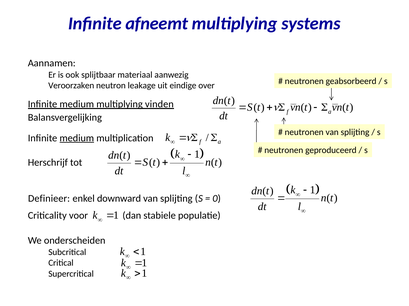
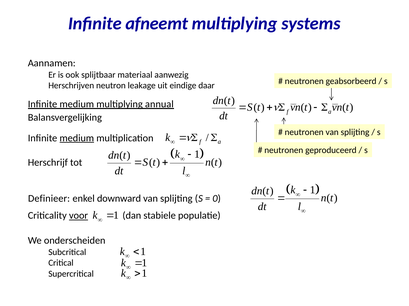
Veroorzaken: Veroorzaken -> Herschrijven
over: over -> daar
vinden: vinden -> annual
voor underline: none -> present
